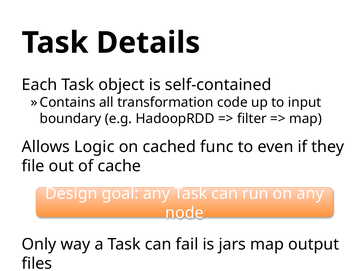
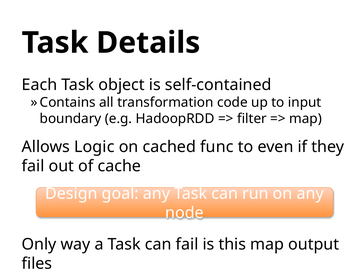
file at (33, 166): file -> fail
jars: jars -> this
